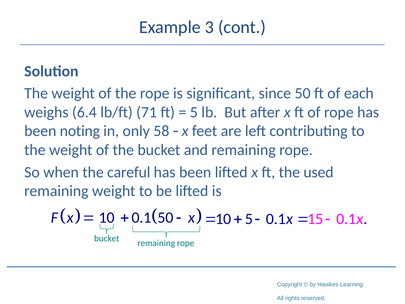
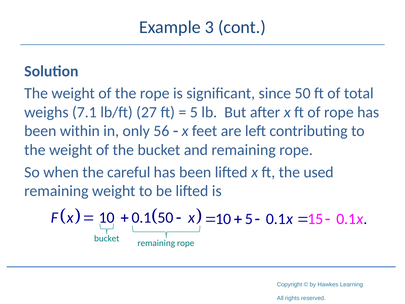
each: each -> total
6.4: 6.4 -> 7.1
71: 71 -> 27
noting: noting -> within
58: 58 -> 56
